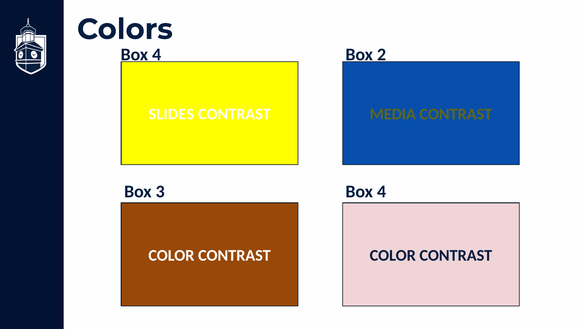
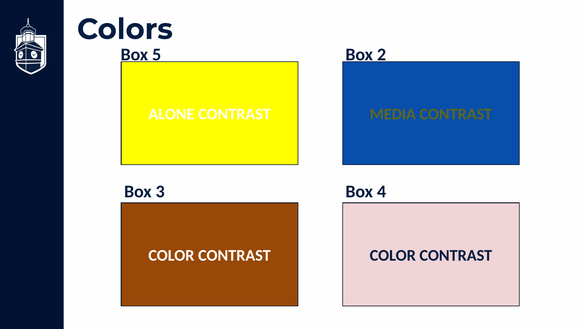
4 at (157, 54): 4 -> 5
SLIDES: SLIDES -> ALONE
